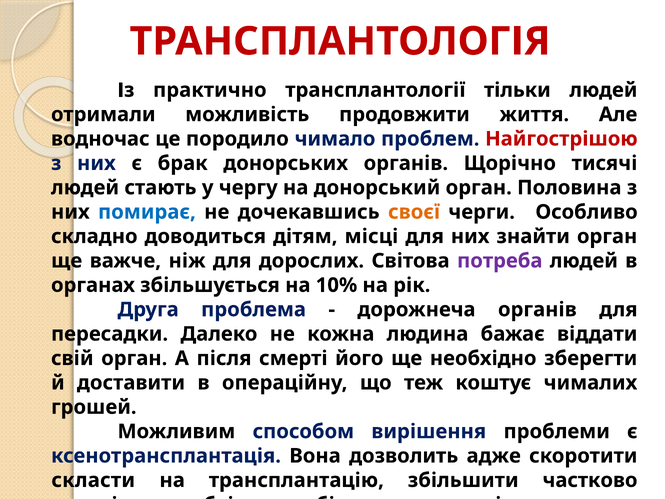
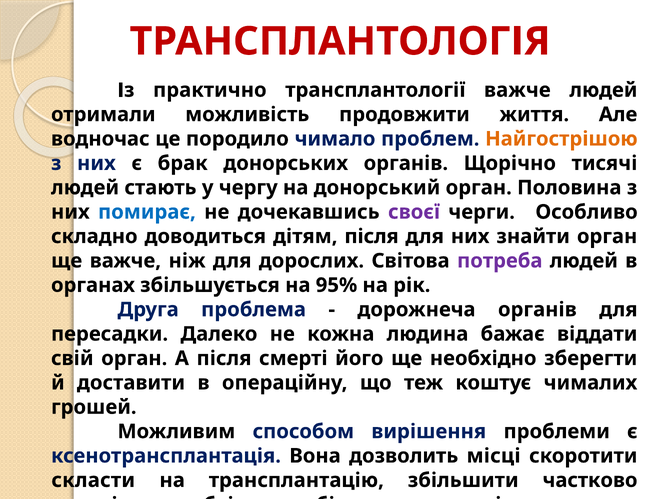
трансплантології тільки: тільки -> важче
Найгострішою colour: red -> orange
своєї colour: orange -> purple
дітям місці: місці -> після
10%: 10% -> 95%
адже: адже -> місці
